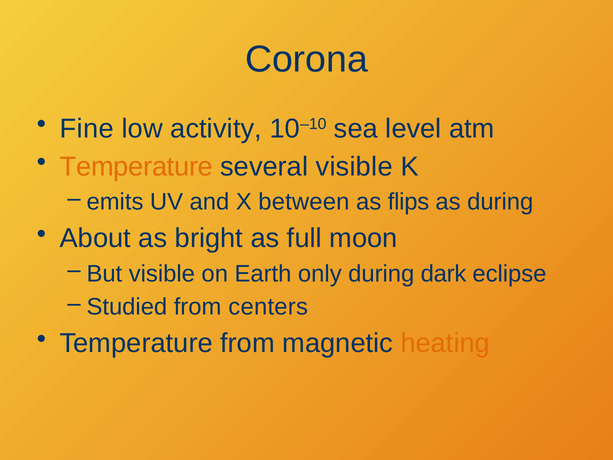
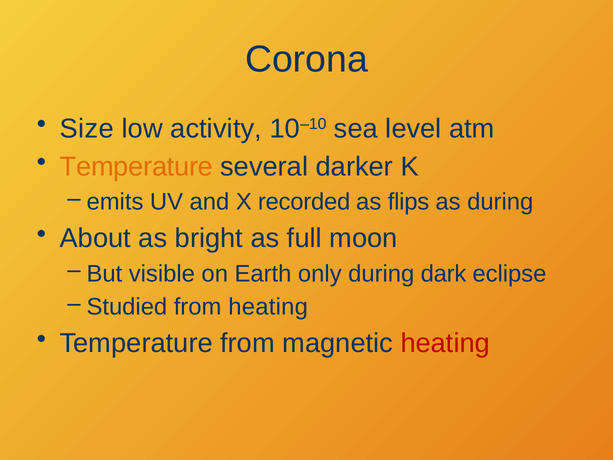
Fine: Fine -> Size
several visible: visible -> darker
between: between -> recorded
from centers: centers -> heating
heating at (445, 343) colour: orange -> red
